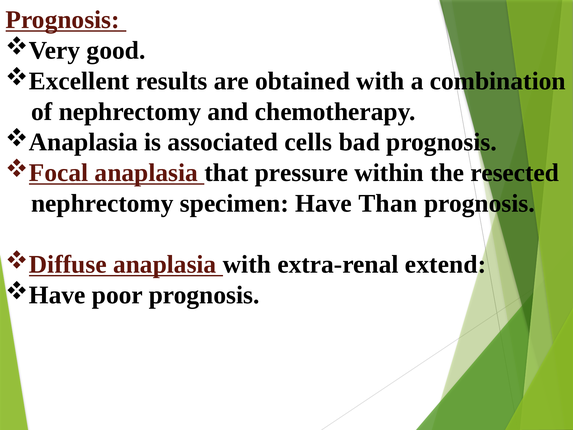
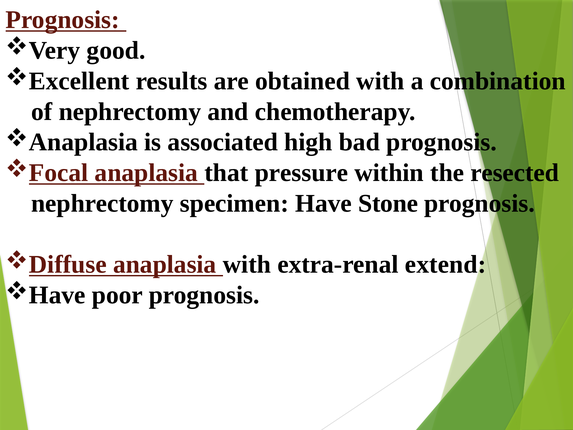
cells: cells -> high
Than: Than -> Stone
